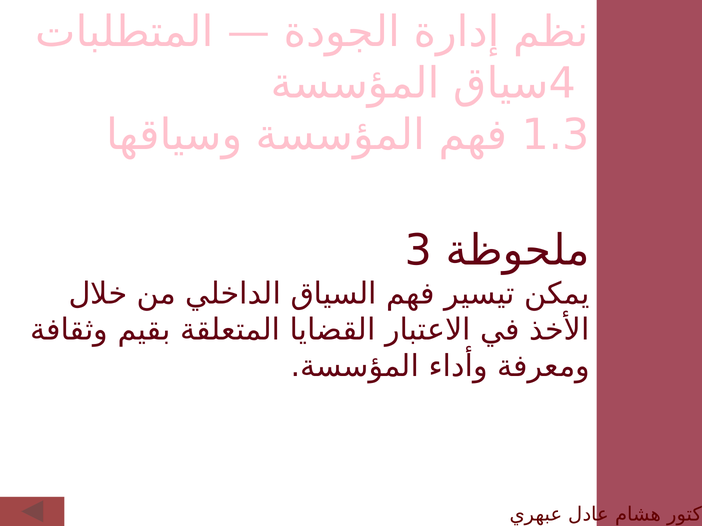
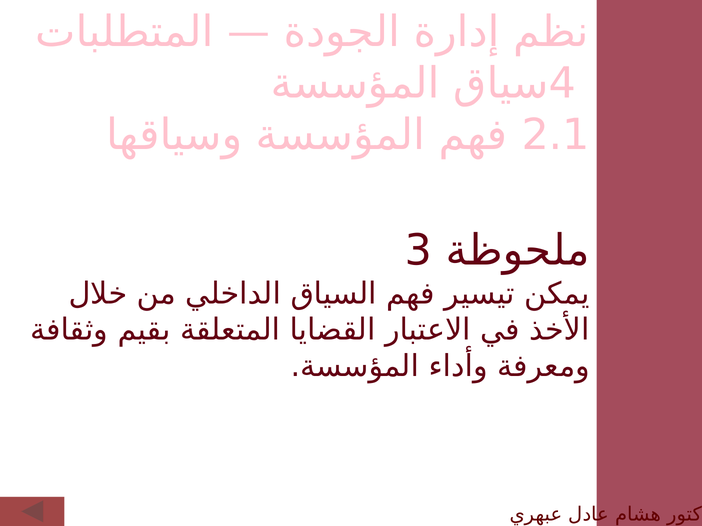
1.3: 1.3 -> 2.1
